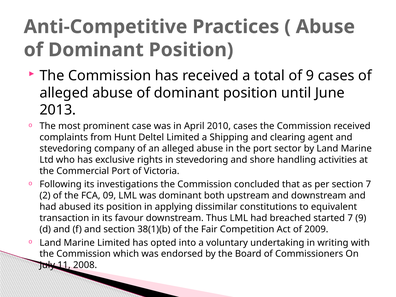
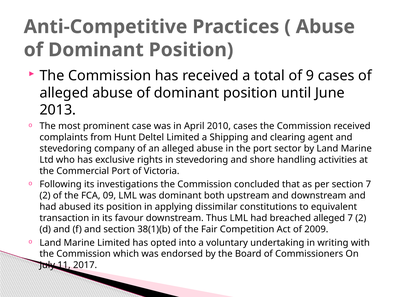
breached started: started -> alleged
9 at (361, 218): 9 -> 2
2008: 2008 -> 2017
